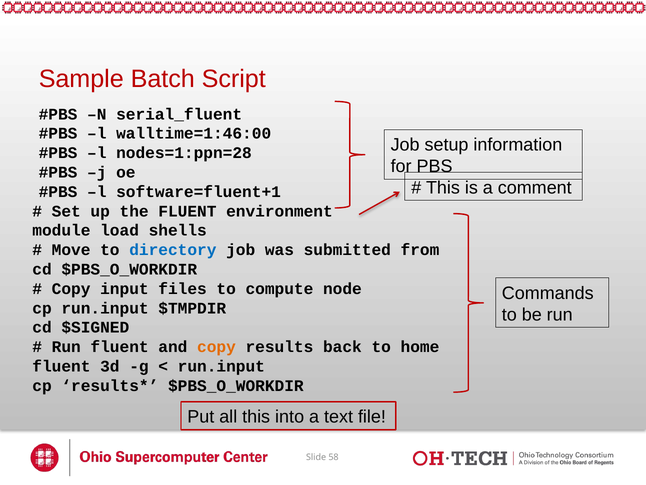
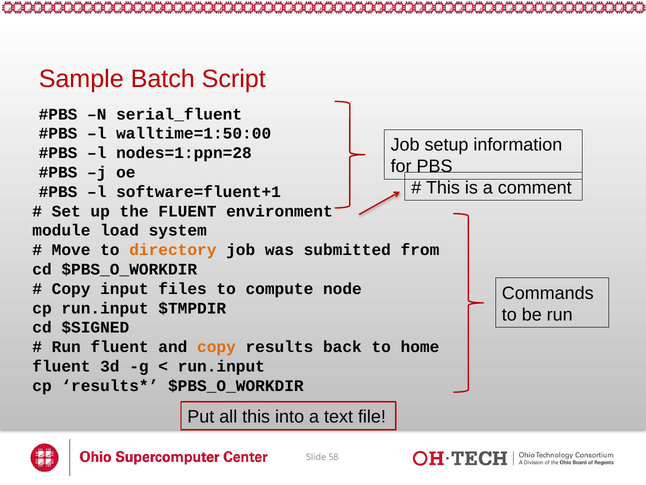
walltime=1:46:00: walltime=1:46:00 -> walltime=1:50:00
shells: shells -> system
directory colour: blue -> orange
